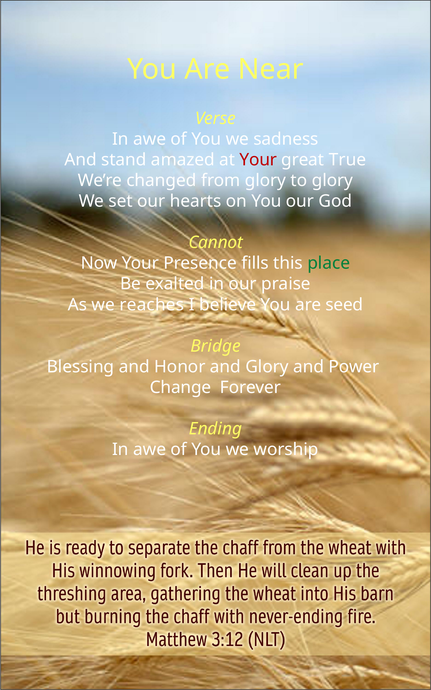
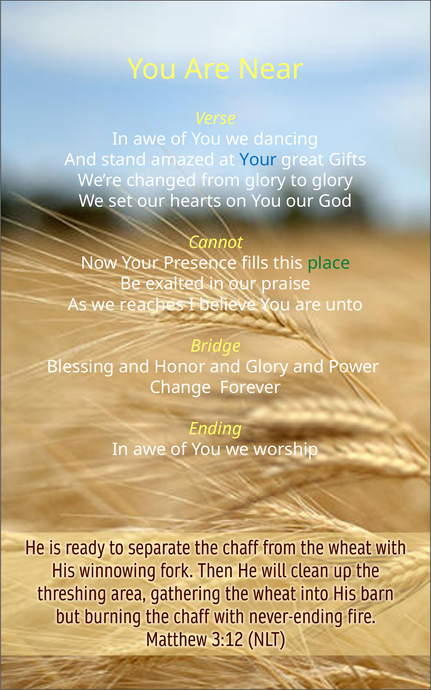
sadness: sadness -> dancing
Your at (258, 160) colour: red -> blue
True: True -> Gifts
seed: seed -> unto
